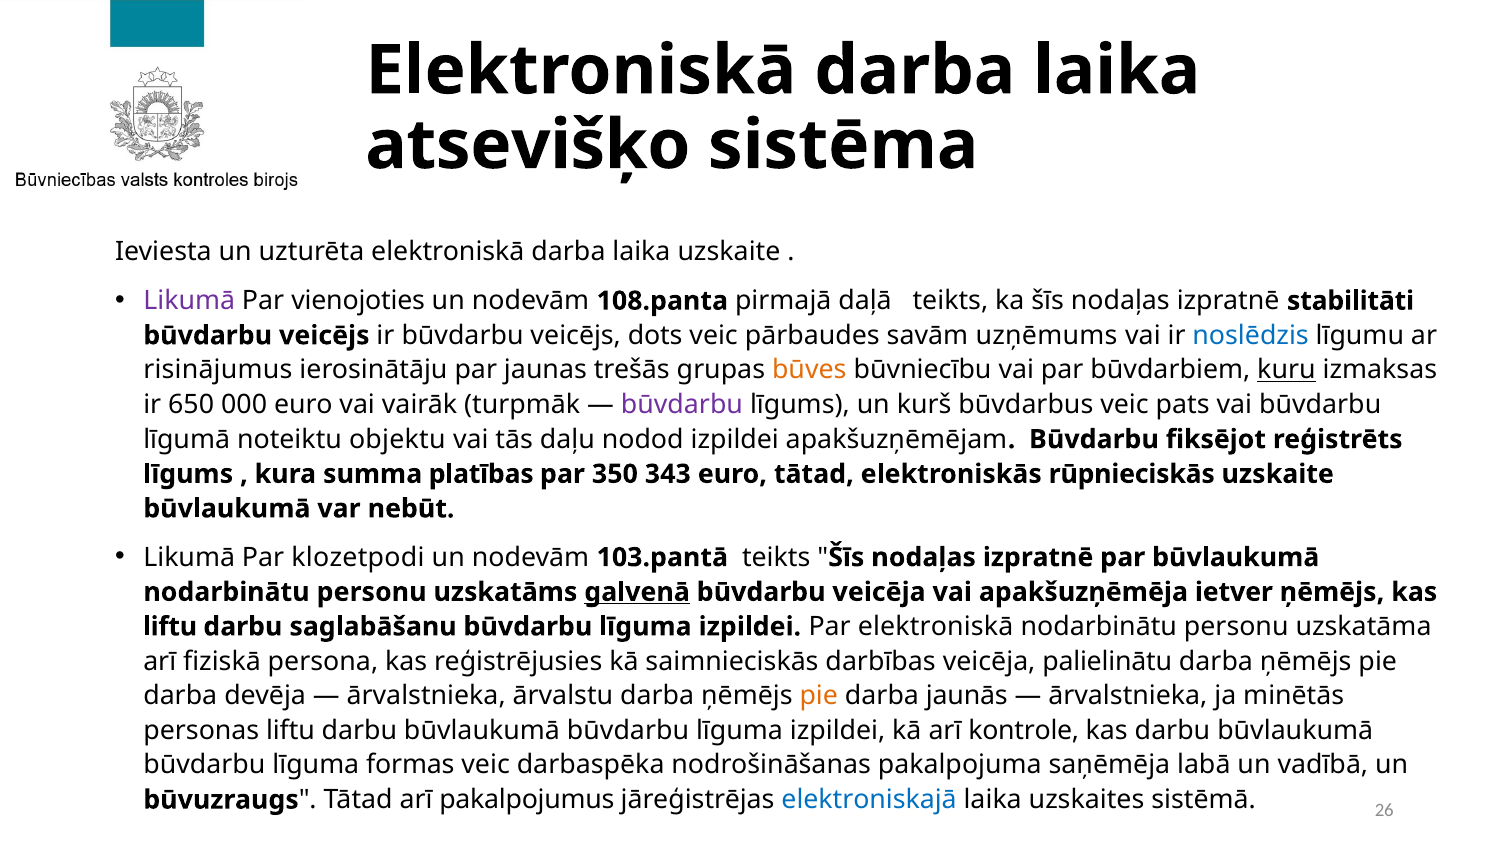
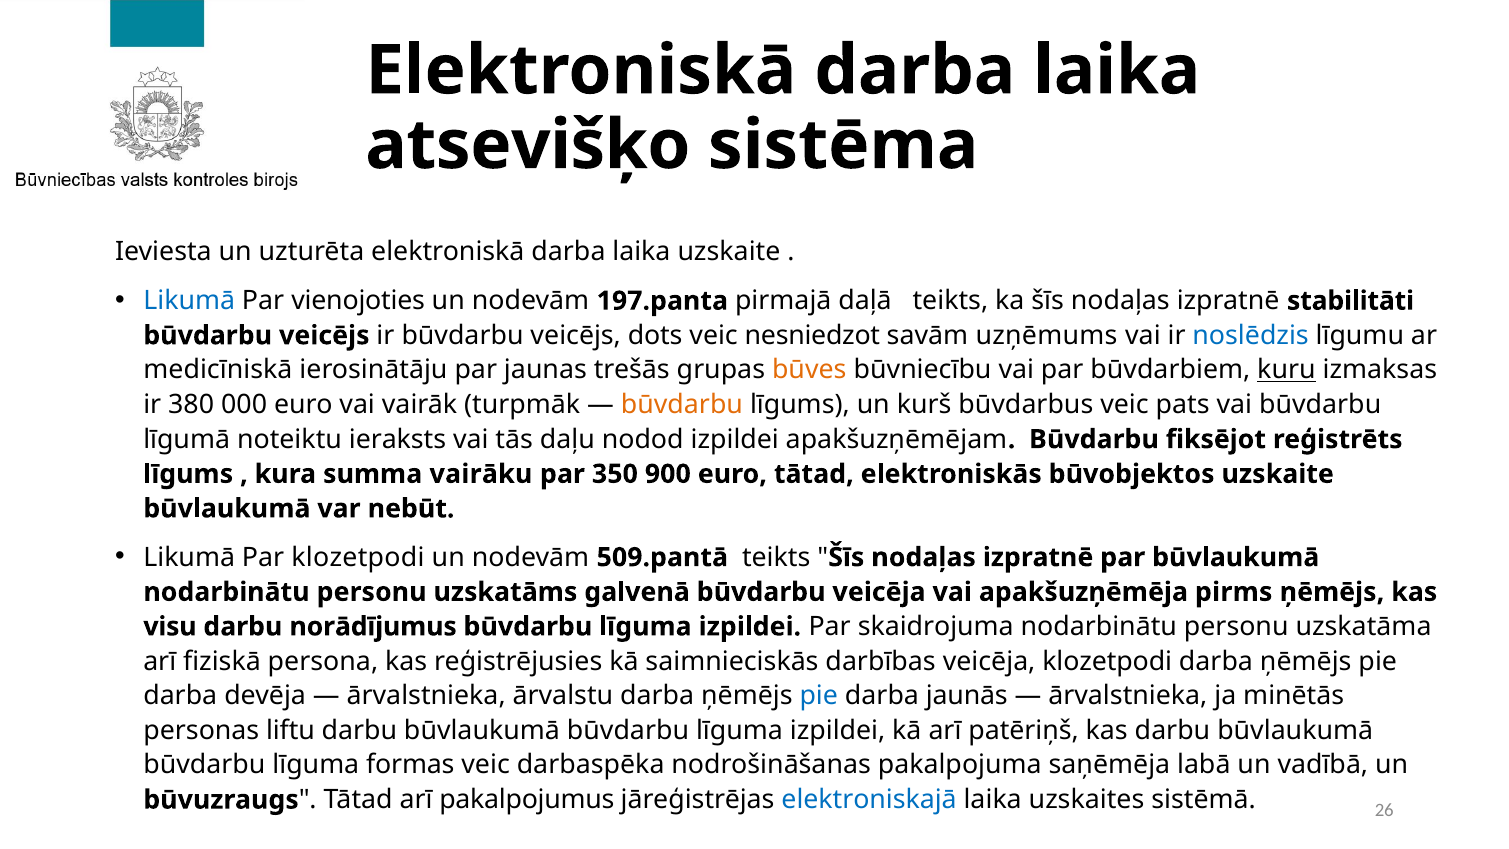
Likumā at (189, 301) colour: purple -> blue
108.panta: 108.panta -> 197.panta
pārbaudes: pārbaudes -> nesniedzot
risinājumus: risinājumus -> medicīniskā
650: 650 -> 380
būvdarbu at (682, 405) colour: purple -> orange
objektu: objektu -> ieraksts
platības: platības -> vairāku
343: 343 -> 900
rūpnieciskās: rūpnieciskās -> būvobjektos
103.pantā: 103.pantā -> 509.pantā
galvenā underline: present -> none
ietver: ietver -> pirms
liftu at (170, 627): liftu -> visu
saglabāšanu: saglabāšanu -> norādījumus
Par elektroniskā: elektroniskā -> skaidrojuma
veicēja palielinātu: palielinātu -> klozetpodi
pie at (819, 696) colour: orange -> blue
kontrole: kontrole -> patēriņš
